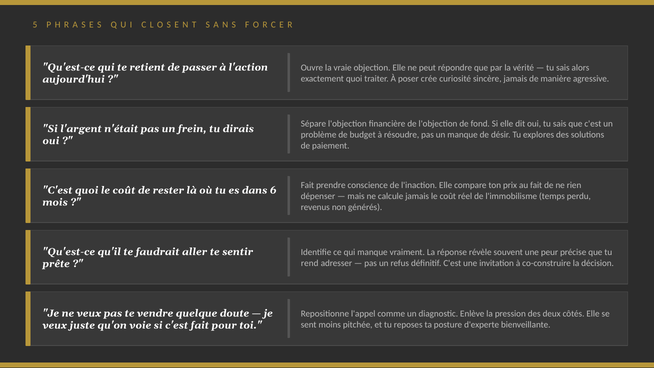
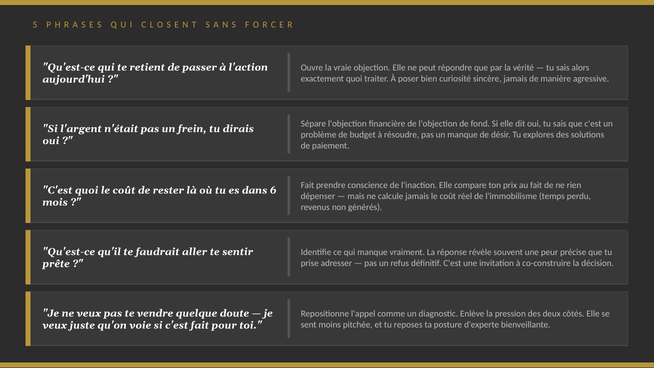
crée: crée -> bien
rend: rend -> prise
